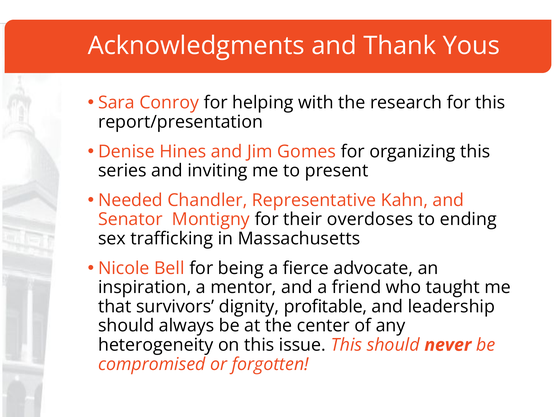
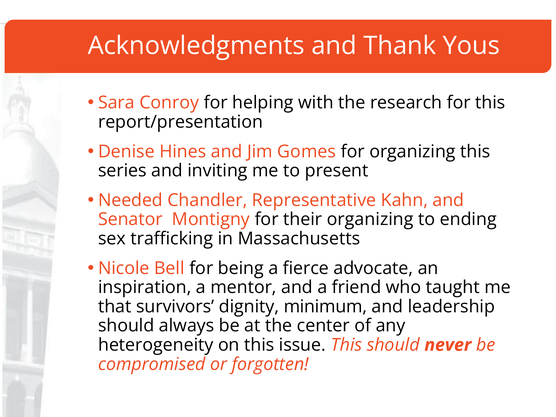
their overdoses: overdoses -> organizing
profitable: profitable -> minimum
